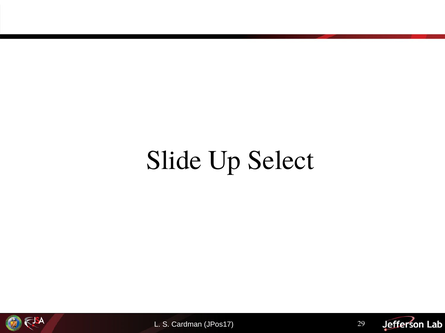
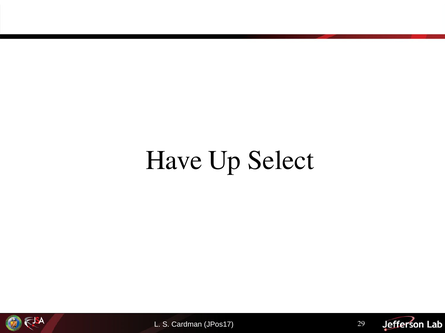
Slide: Slide -> Have
